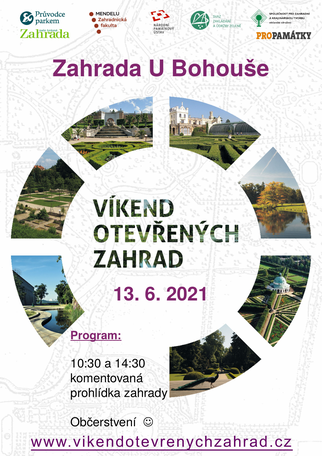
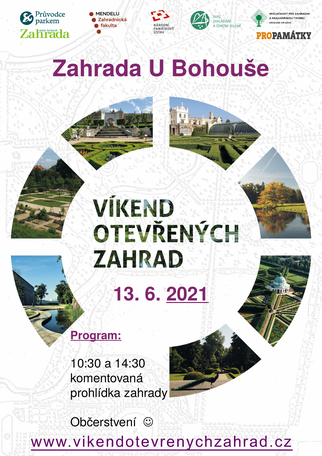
2021 underline: none -> present
